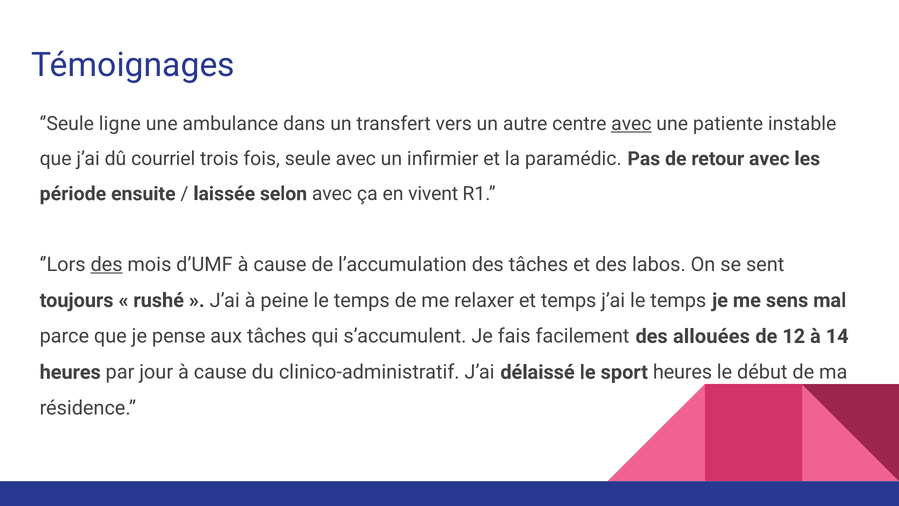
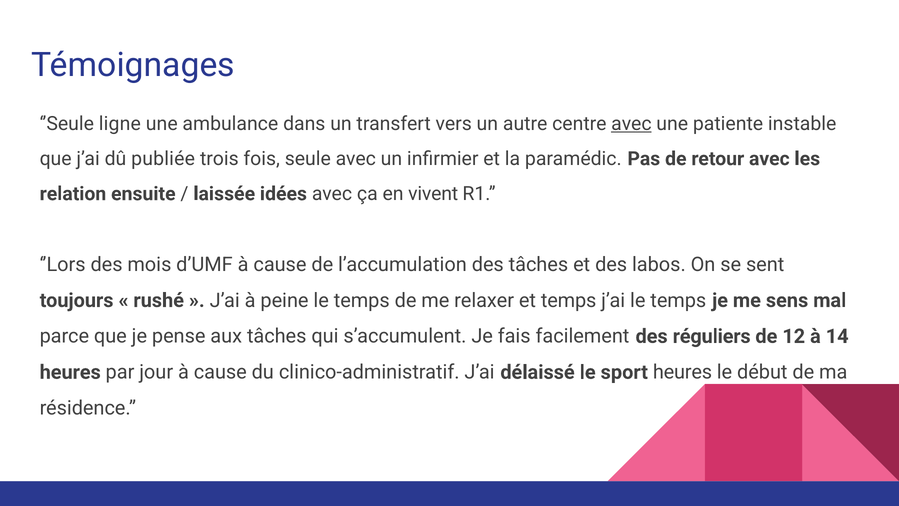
courriel: courriel -> publiée
période: période -> relation
selon: selon -> idées
des at (107, 264) underline: present -> none
allouées: allouées -> réguliers
